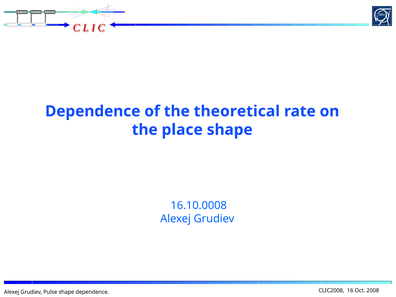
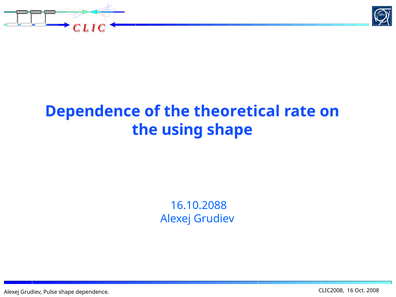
place: place -> using
16.10.0008: 16.10.0008 -> 16.10.2088
